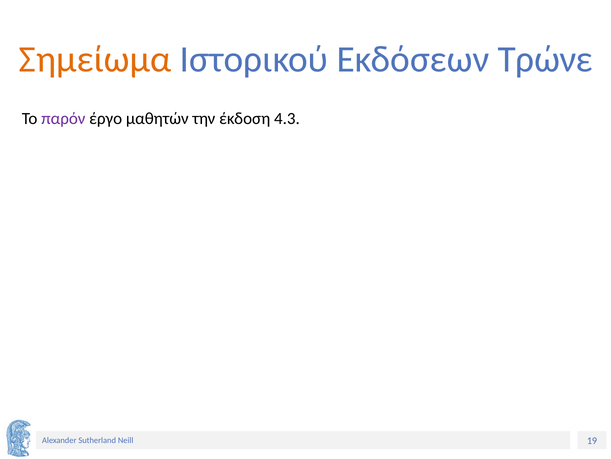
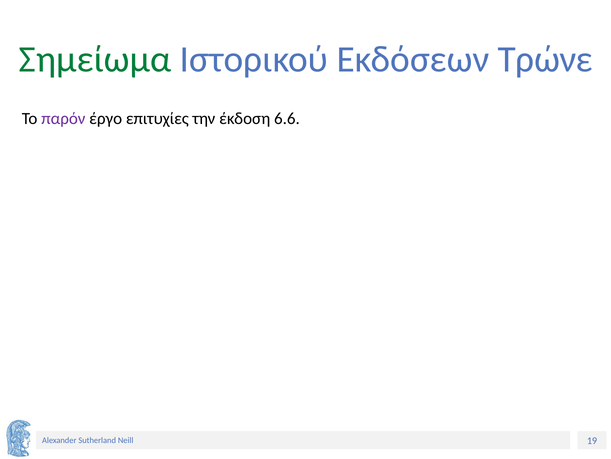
Σημείωμα colour: orange -> green
μαθητών: μαθητών -> επιτυχίες
4.3: 4.3 -> 6.6
